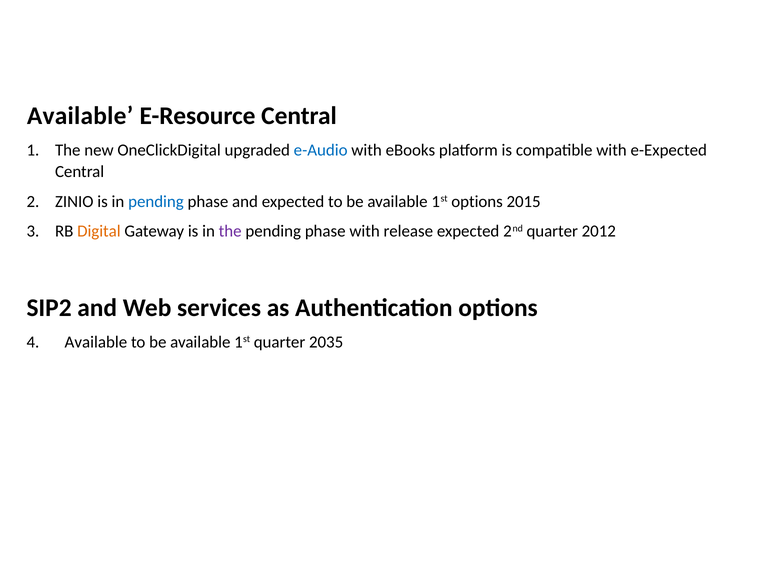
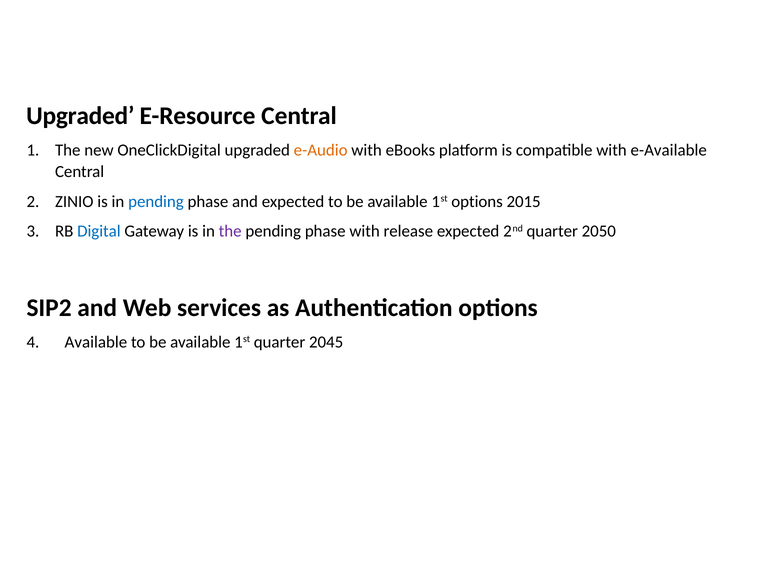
Available at (80, 116): Available -> Upgraded
e-Audio colour: blue -> orange
e-Expected: e-Expected -> e-Available
Digital colour: orange -> blue
2012: 2012 -> 2050
2035: 2035 -> 2045
